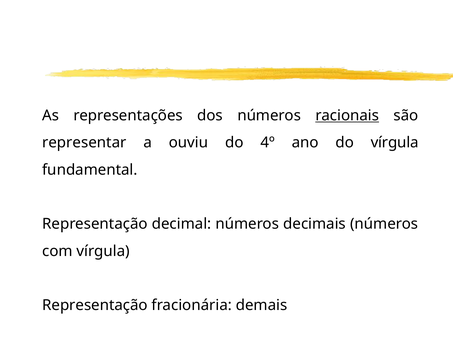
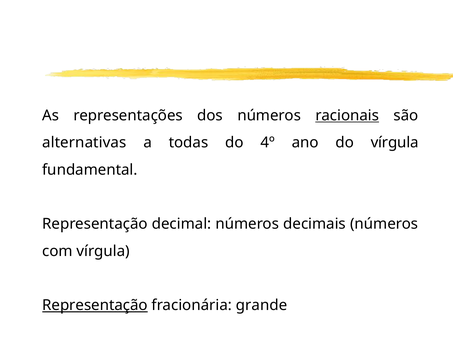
representar: representar -> alternativas
ouviu: ouviu -> todas
Representação at (95, 306) underline: none -> present
demais: demais -> grande
